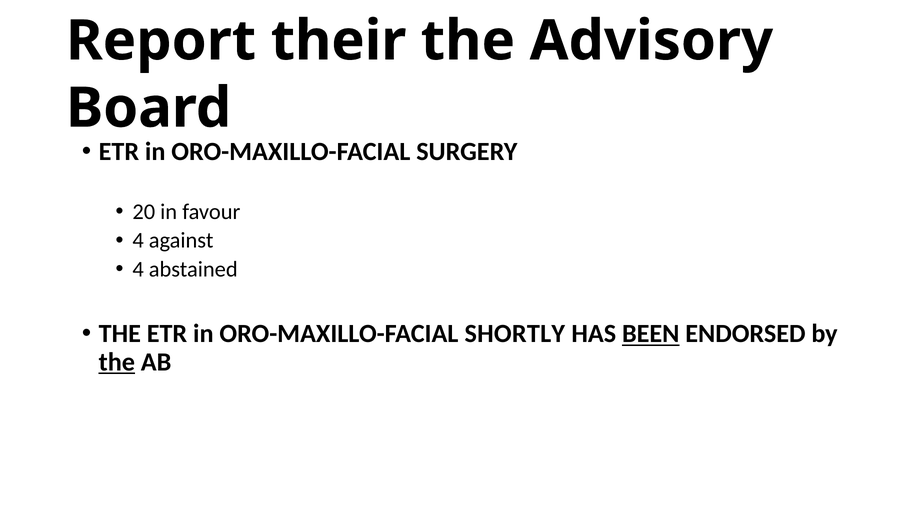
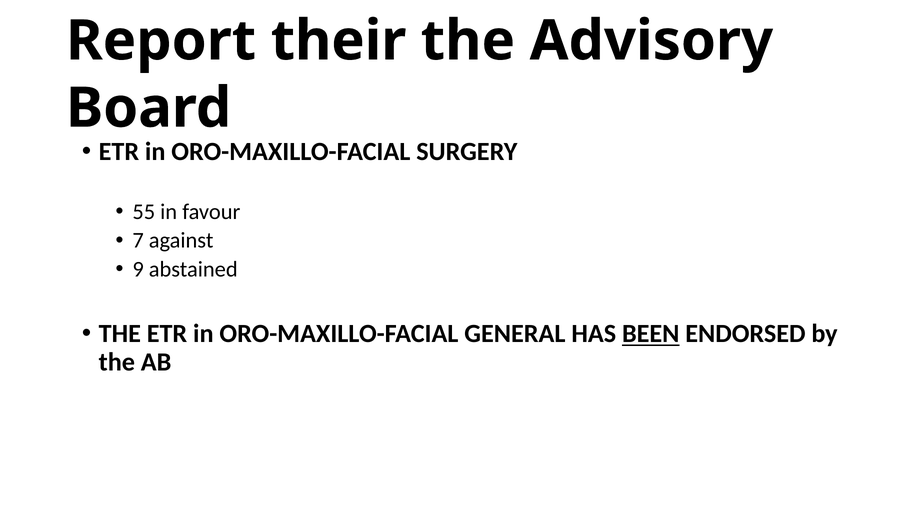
20: 20 -> 55
4 at (138, 241): 4 -> 7
4 at (138, 269): 4 -> 9
SHORTLY: SHORTLY -> GENERAL
the at (117, 362) underline: present -> none
